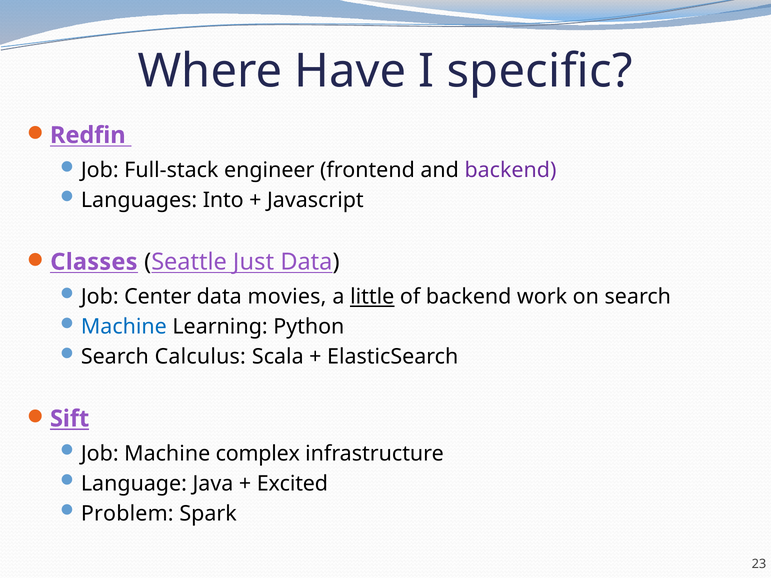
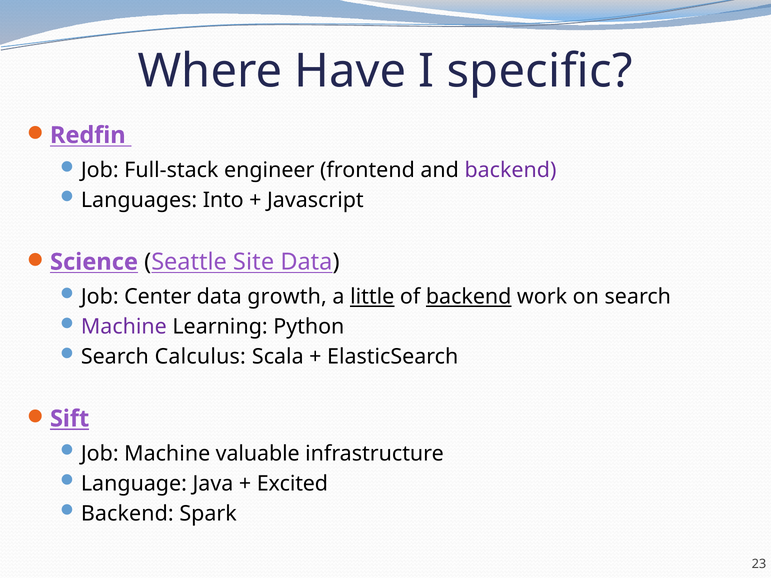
Classes: Classes -> Science
Just: Just -> Site
movies: movies -> growth
backend at (469, 297) underline: none -> present
Machine at (124, 327) colour: blue -> purple
complex: complex -> valuable
Problem at (127, 514): Problem -> Backend
